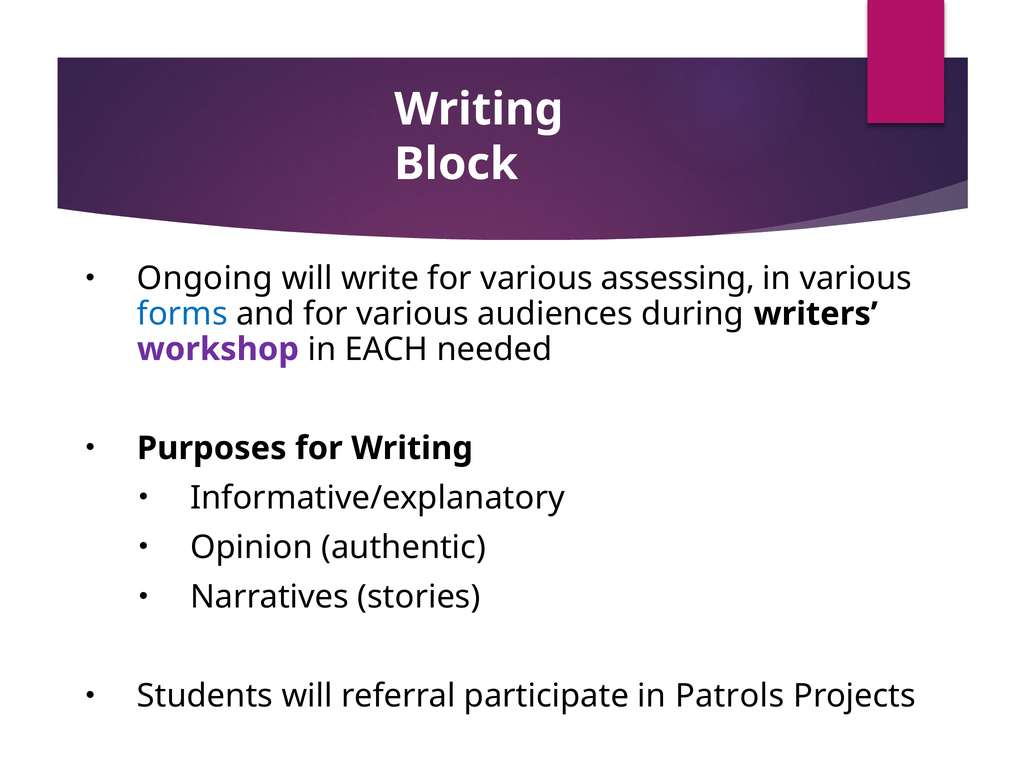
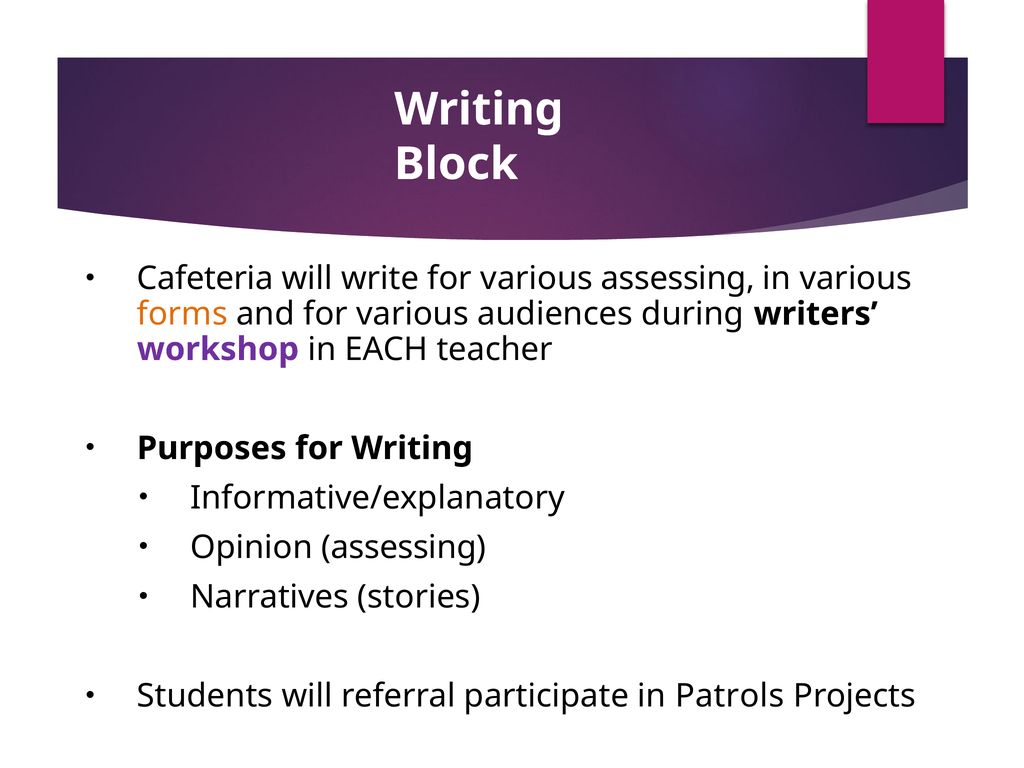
Ongoing: Ongoing -> Cafeteria
forms colour: blue -> orange
needed: needed -> teacher
Opinion authentic: authentic -> assessing
